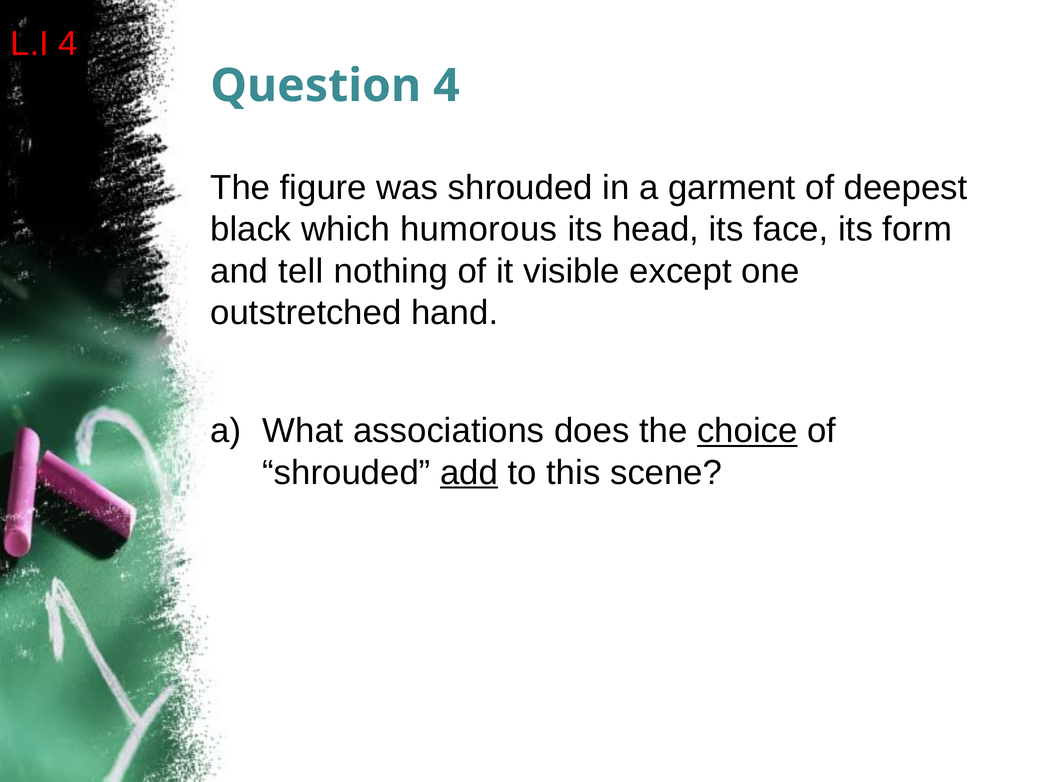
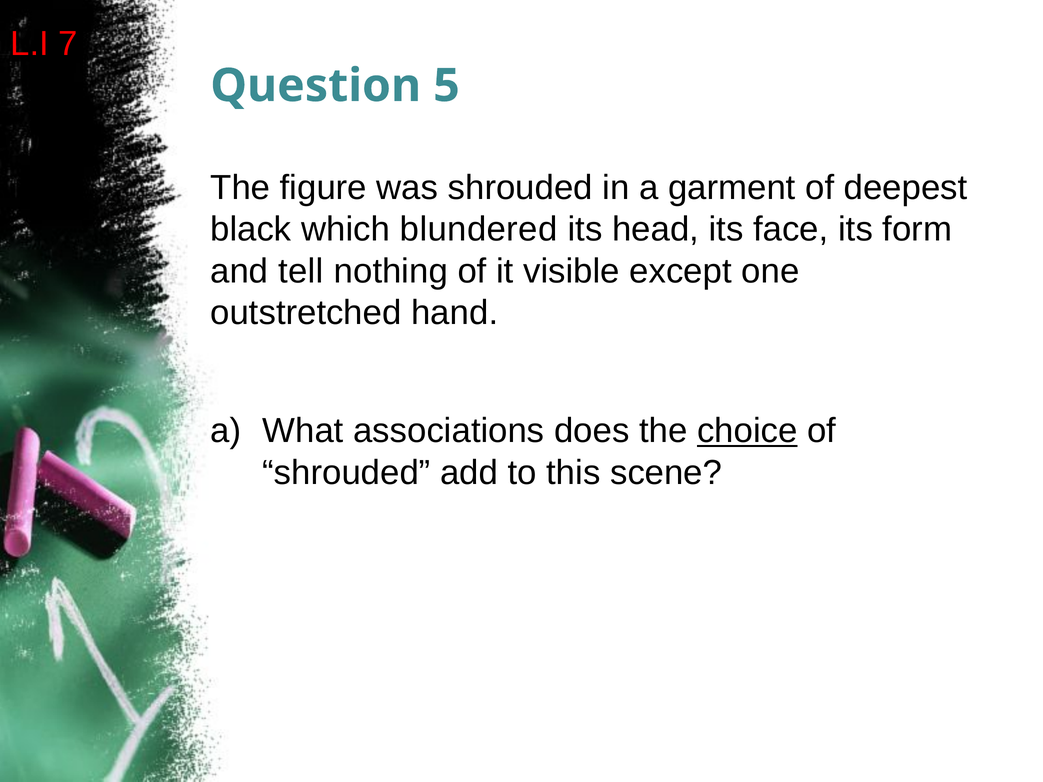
L.I 4: 4 -> 7
Question 4: 4 -> 5
humorous: humorous -> blundered
add underline: present -> none
